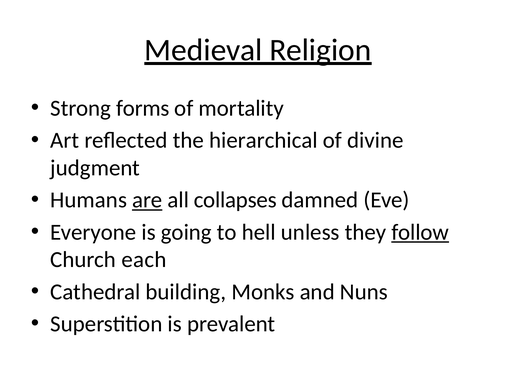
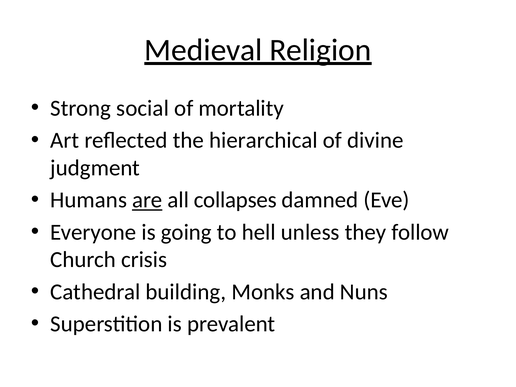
forms: forms -> social
follow underline: present -> none
each: each -> crisis
